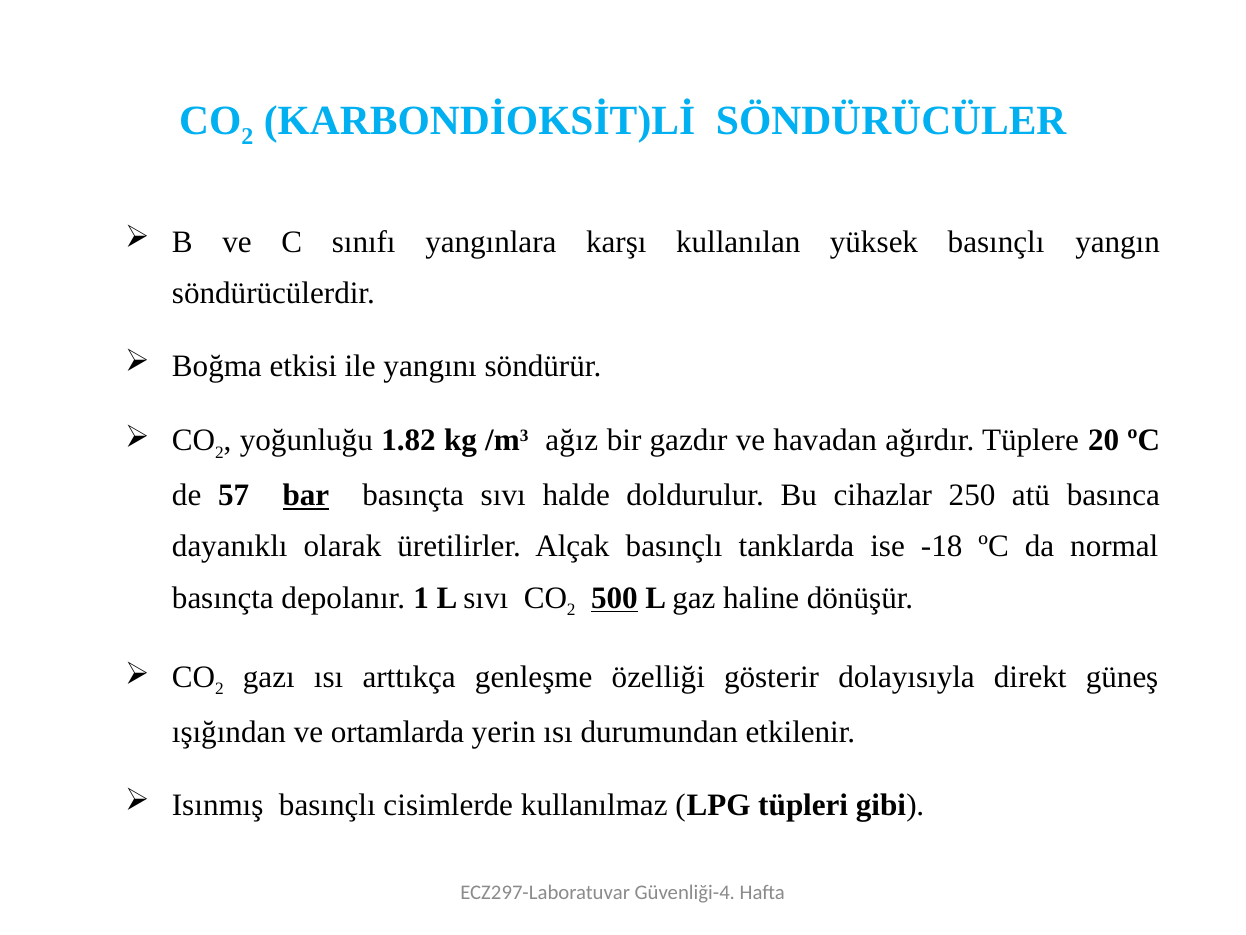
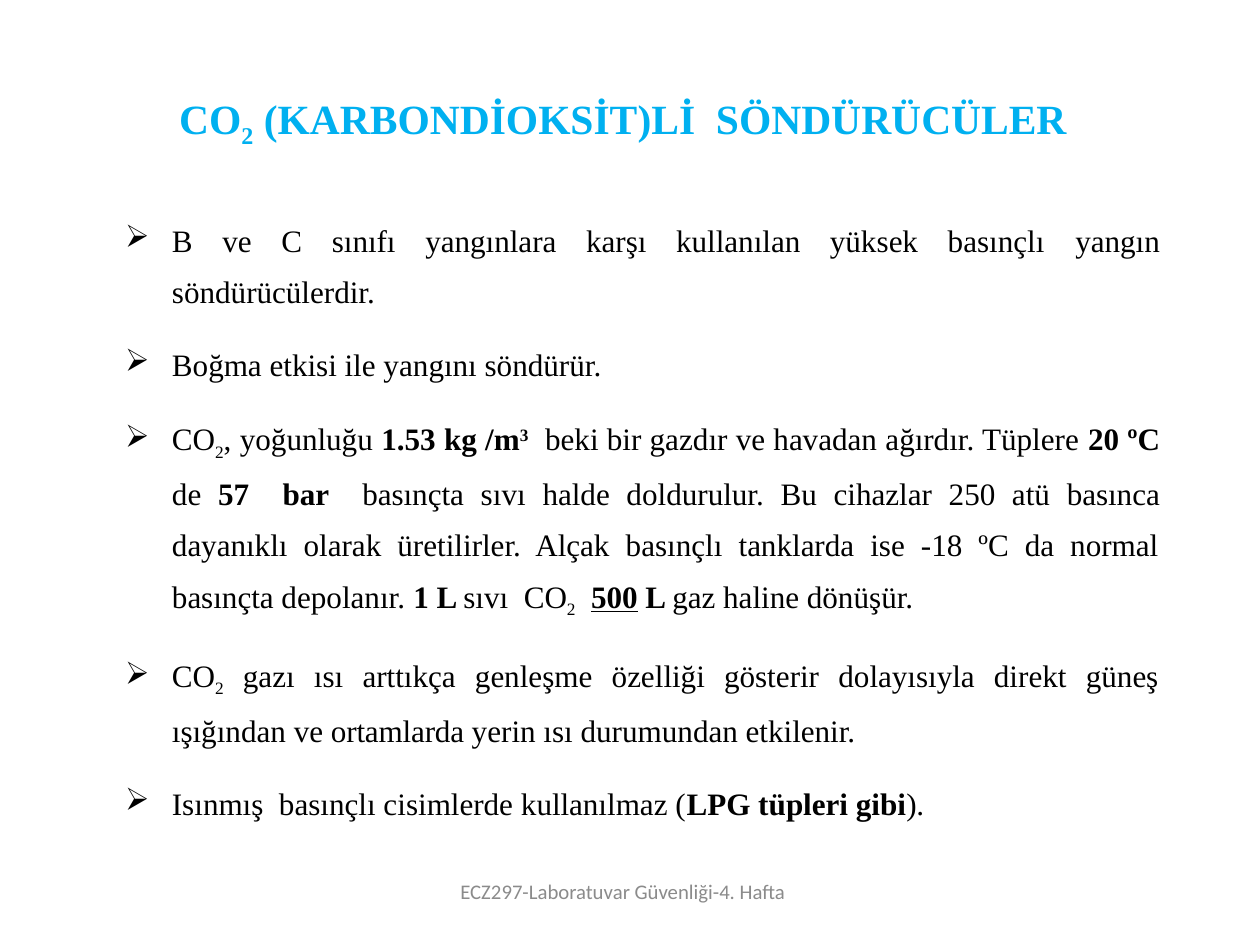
1.82: 1.82 -> 1.53
ağız: ağız -> beki
bar underline: present -> none
